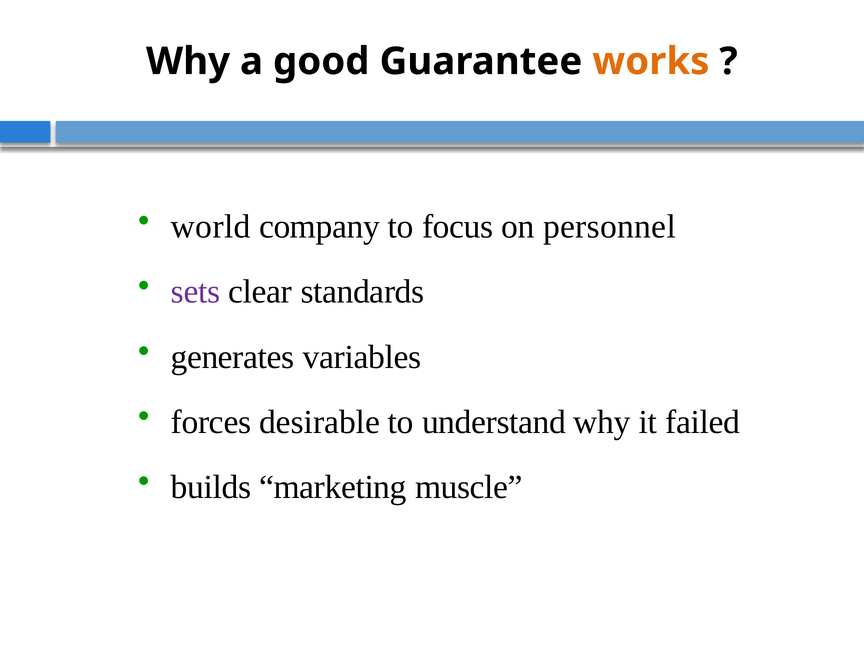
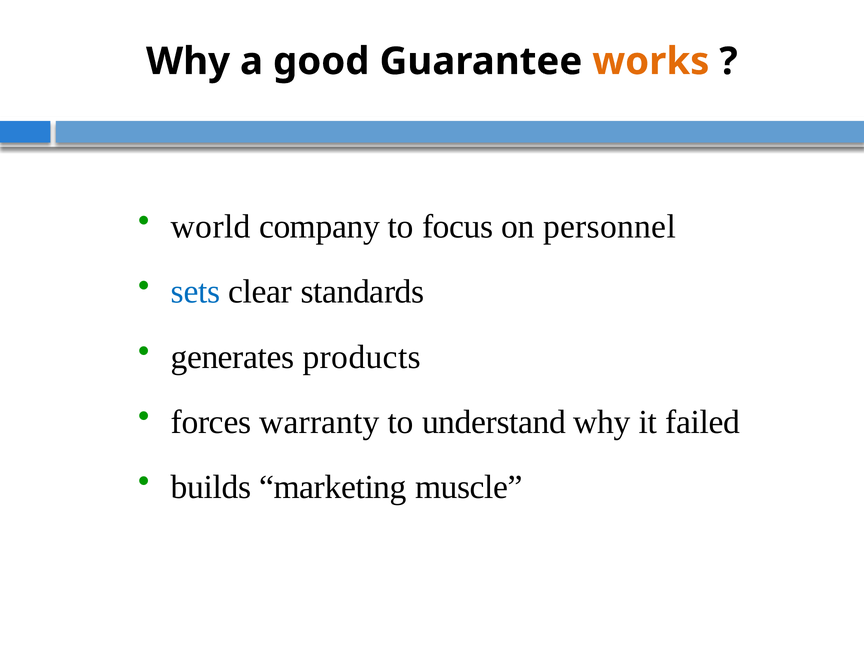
sets colour: purple -> blue
variables: variables -> products
desirable: desirable -> warranty
